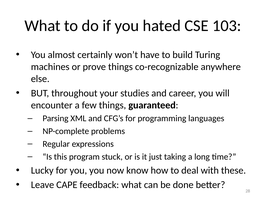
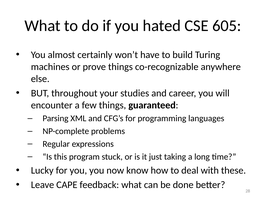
103: 103 -> 605
